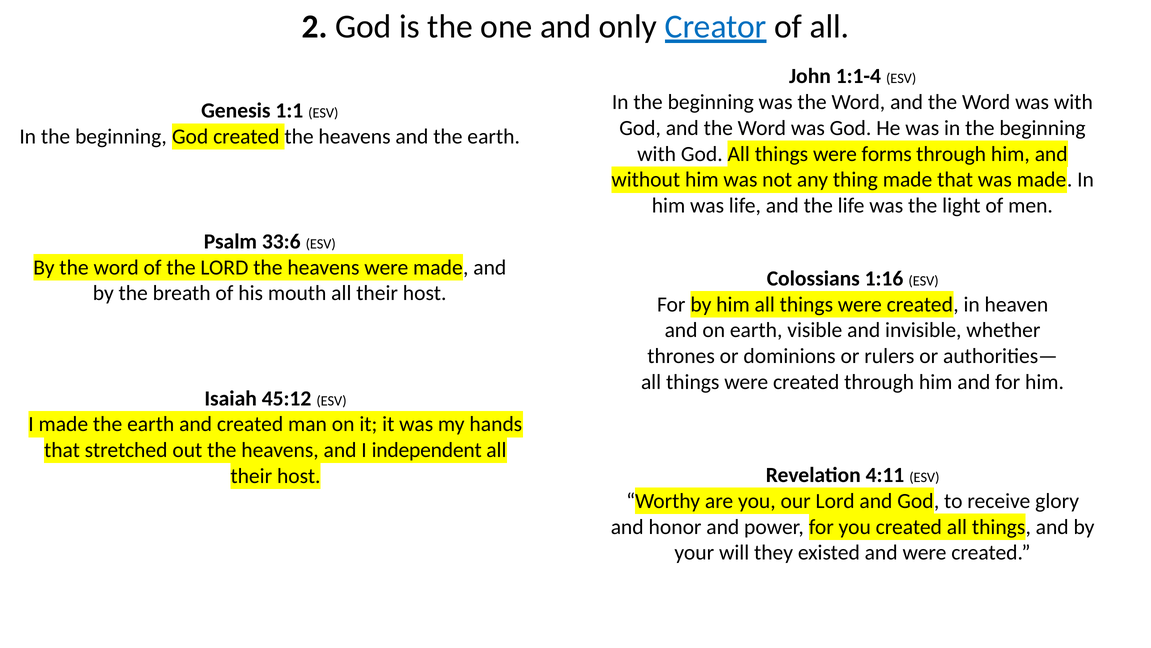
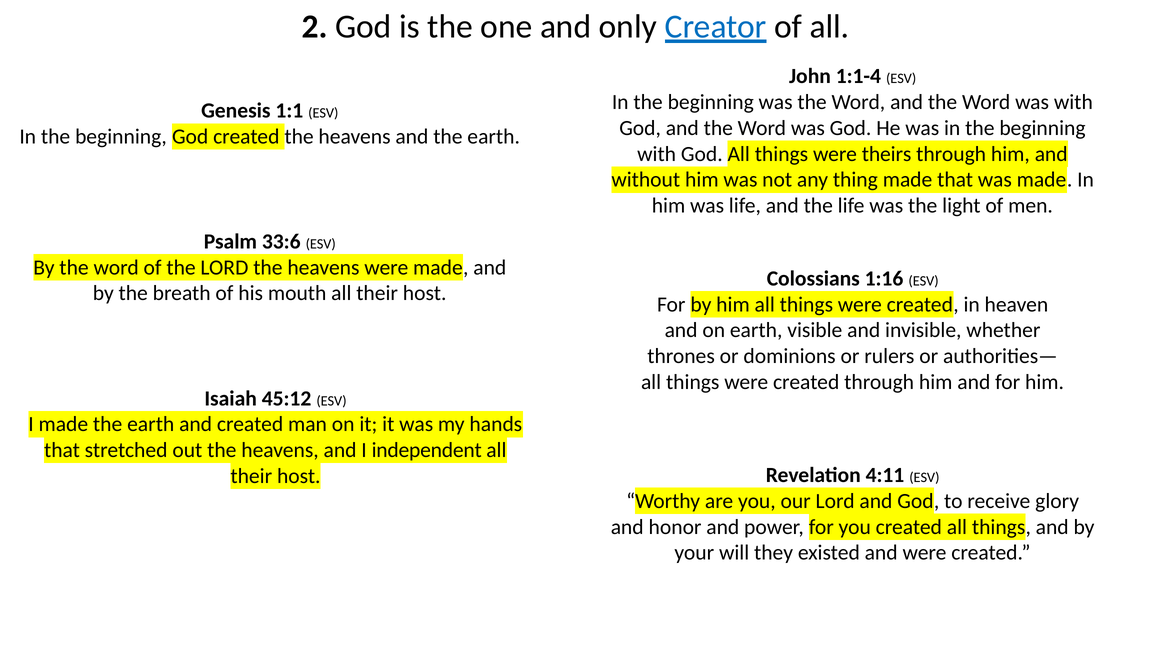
forms: forms -> theirs
